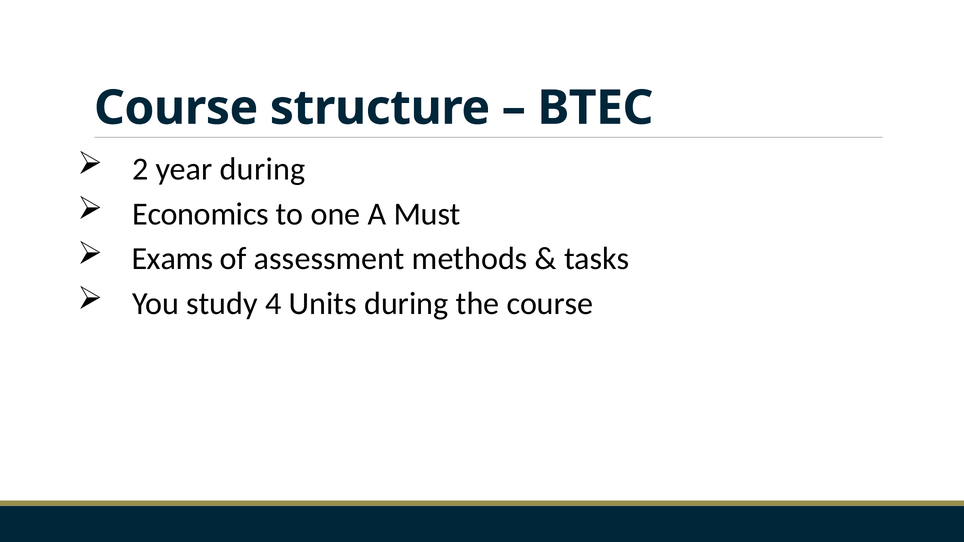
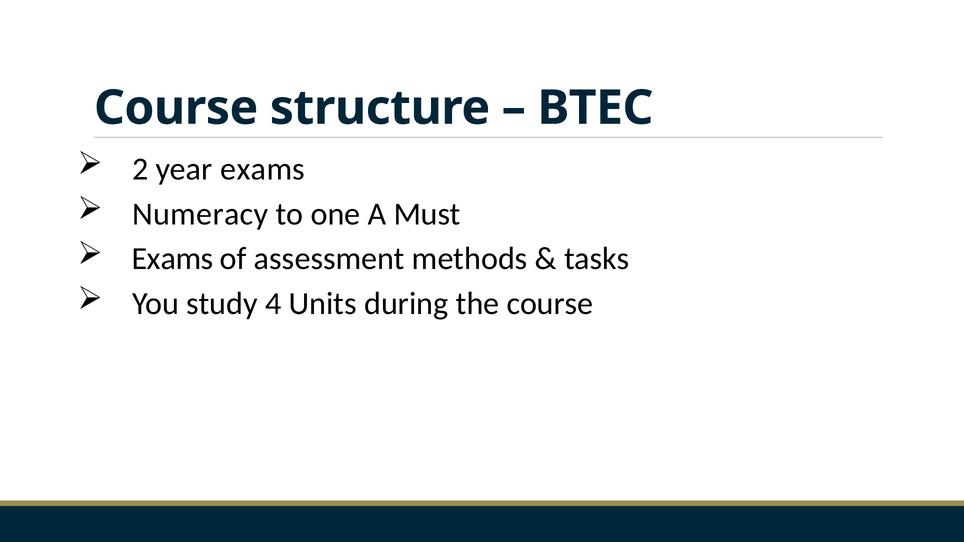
year during: during -> exams
Economics: Economics -> Numeracy
